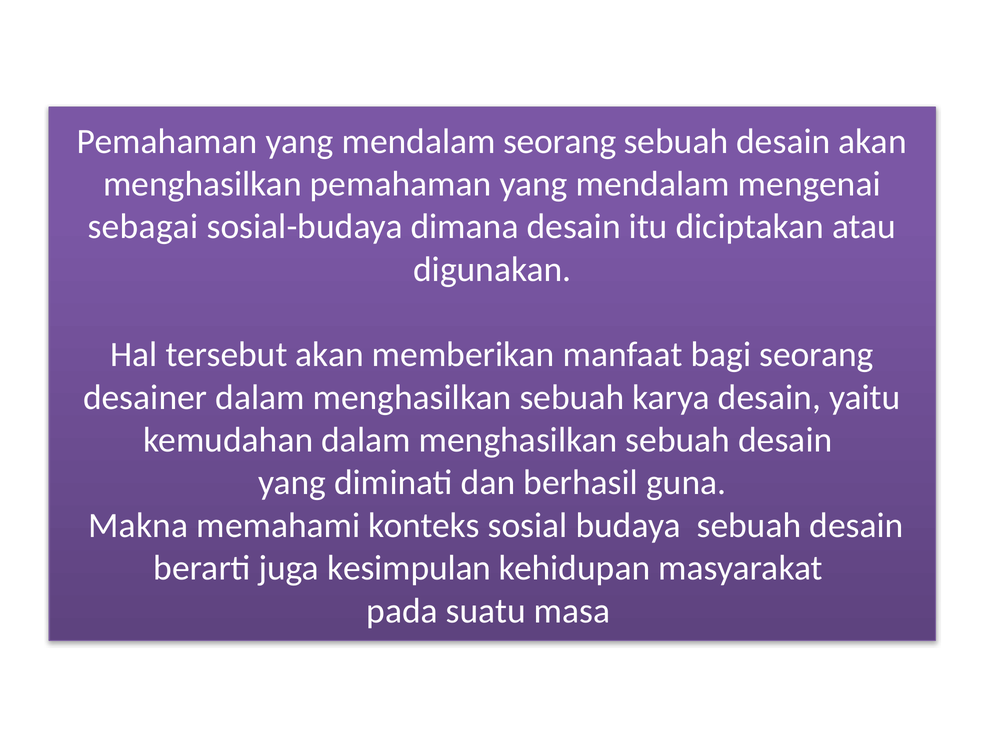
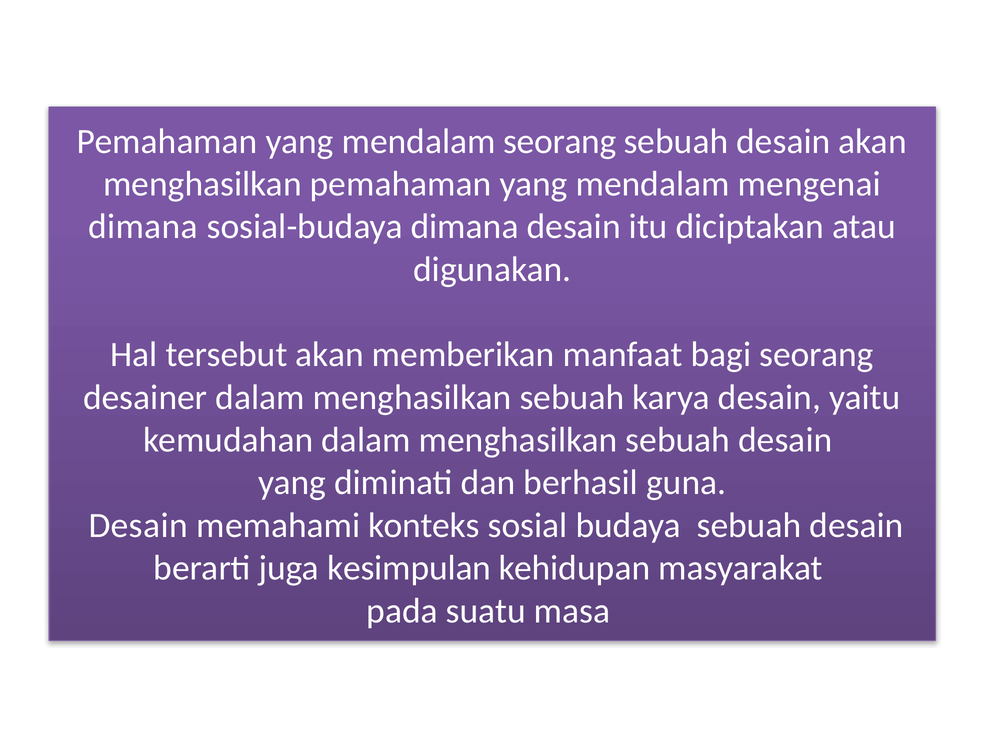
sebagai at (143, 227): sebagai -> dimana
Makna at (138, 525): Makna -> Desain
